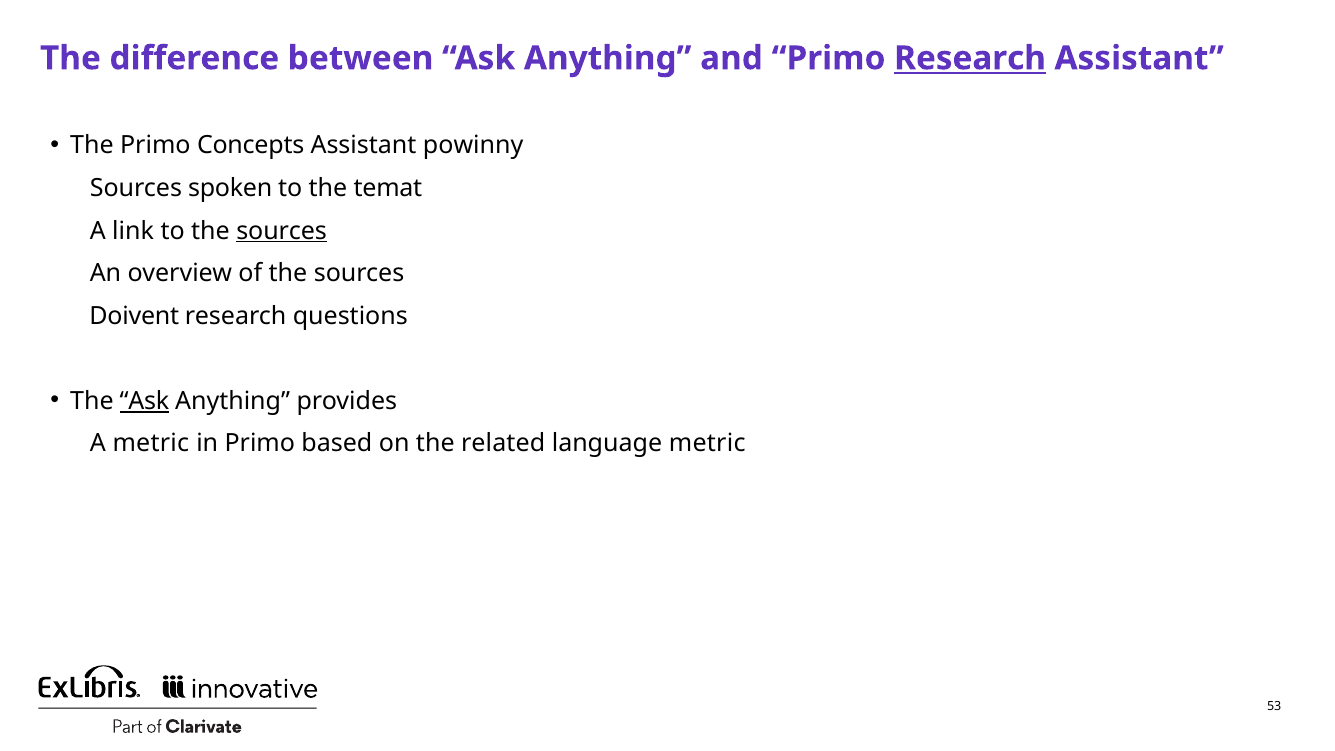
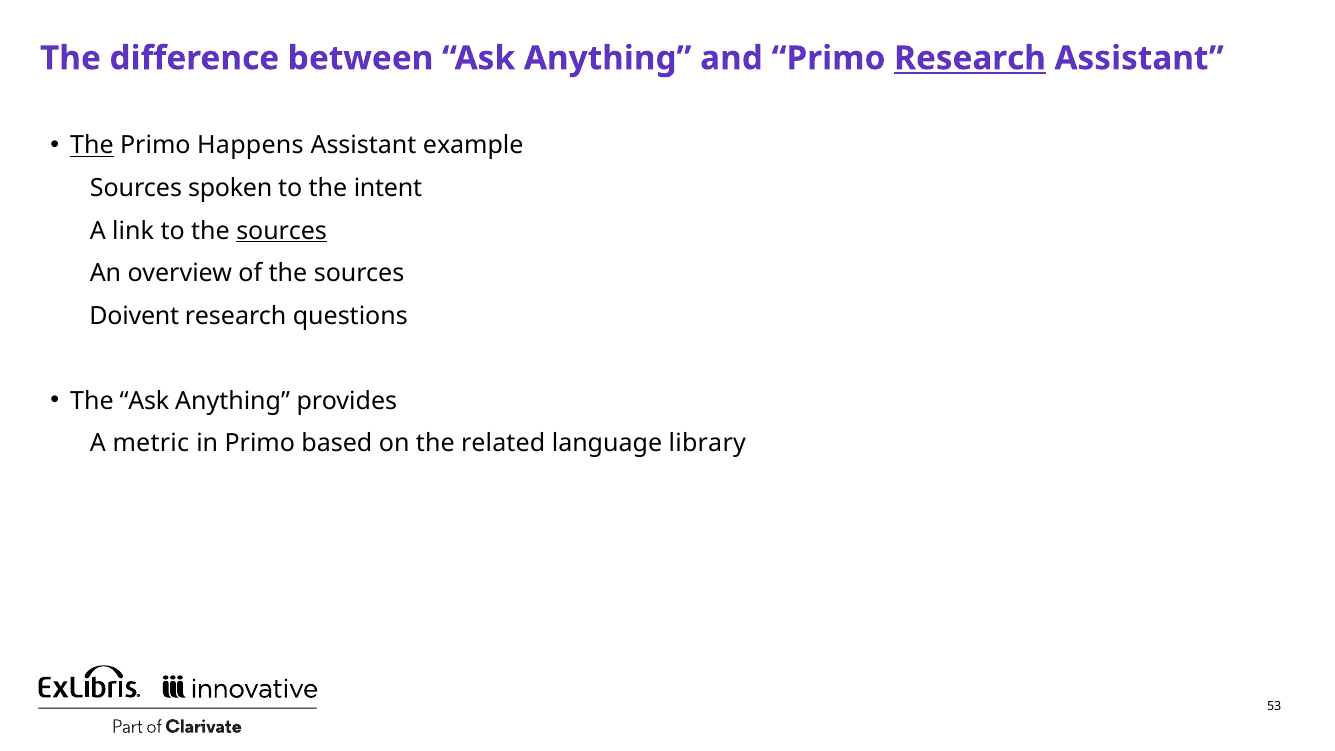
The at (92, 146) underline: none -> present
Concepts: Concepts -> Happens
powinny: powinny -> example
temat: temat -> intent
Ask at (144, 401) underline: present -> none
language metric: metric -> library
